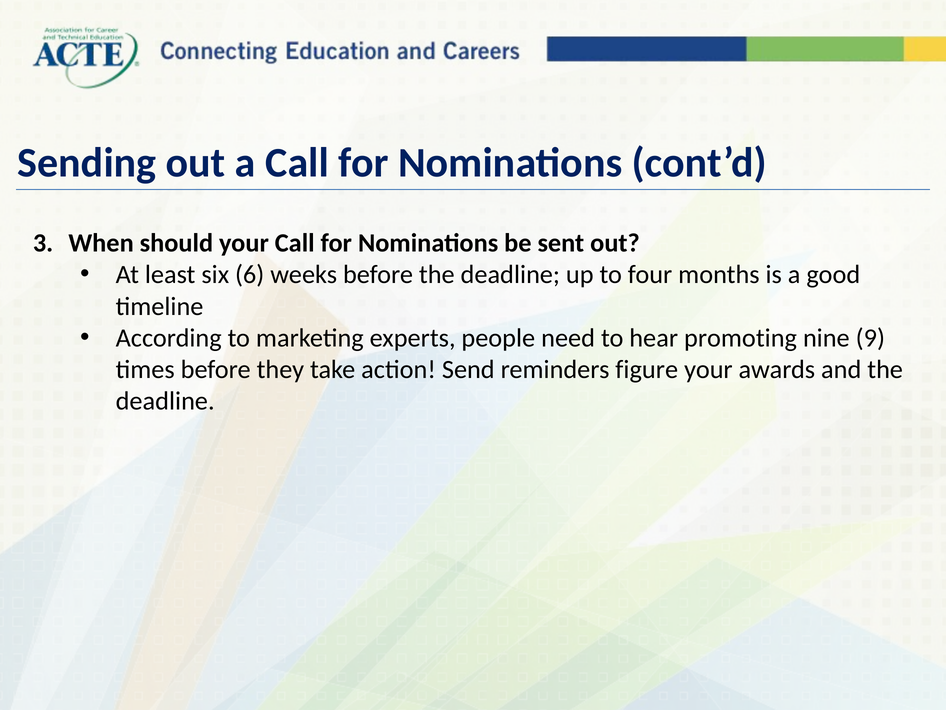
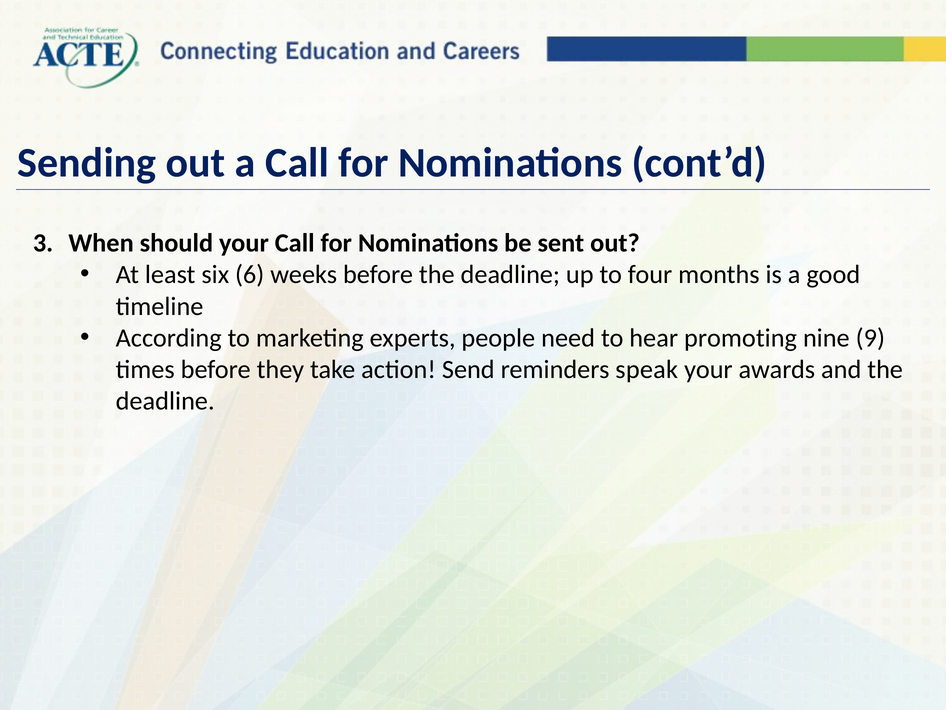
figure: figure -> speak
